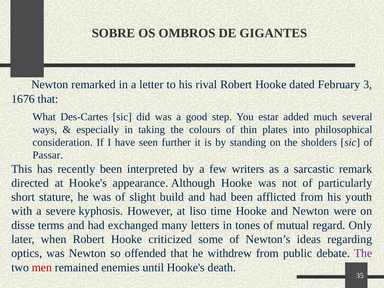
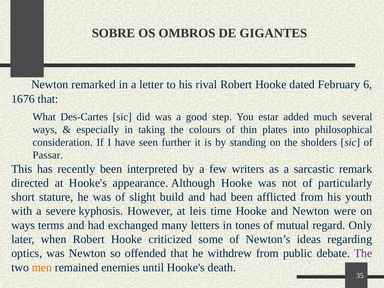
3: 3 -> 6
liso: liso -> leis
disse at (23, 225): disse -> ways
men colour: red -> orange
